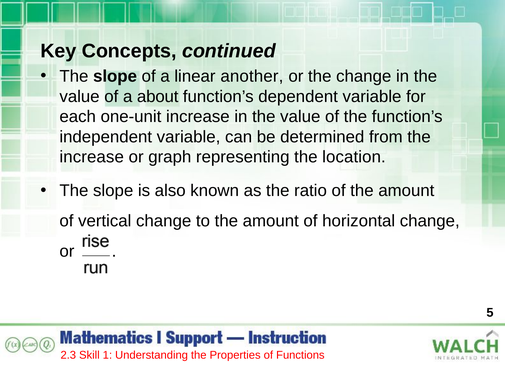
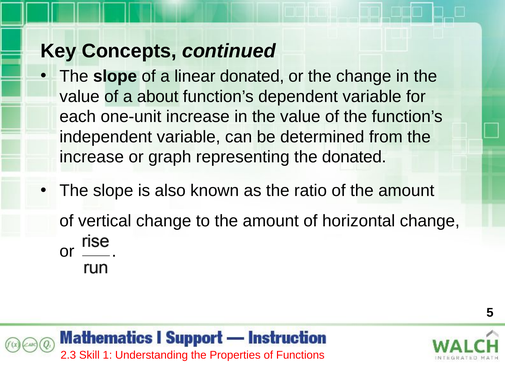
linear another: another -> donated
the location: location -> donated
